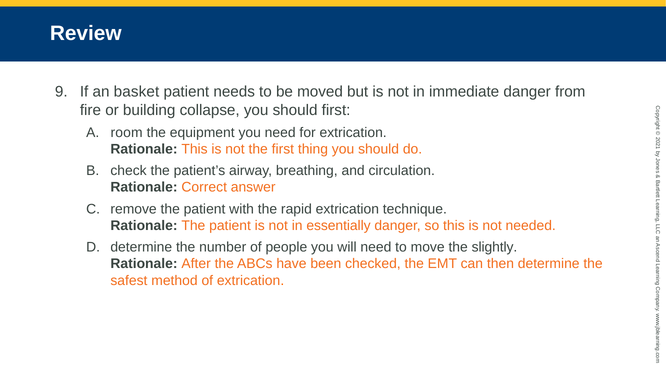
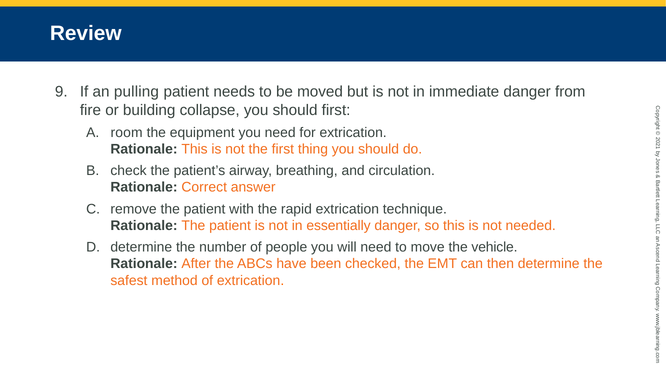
basket: basket -> pulling
slightly: slightly -> vehicle
